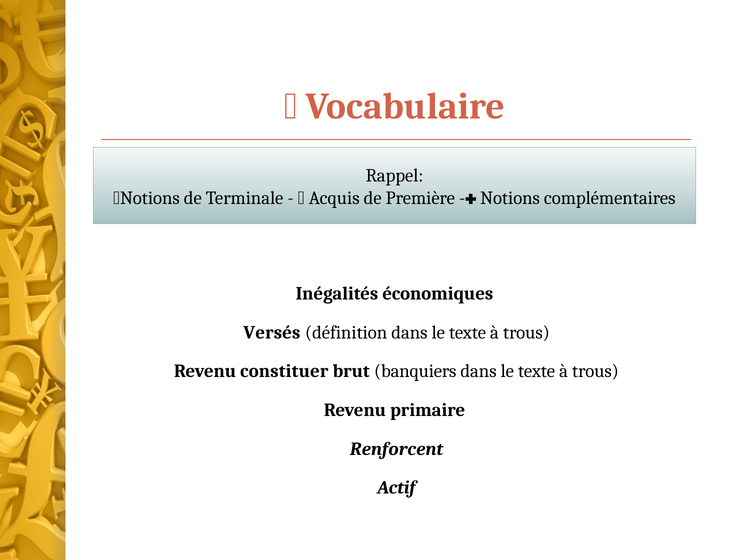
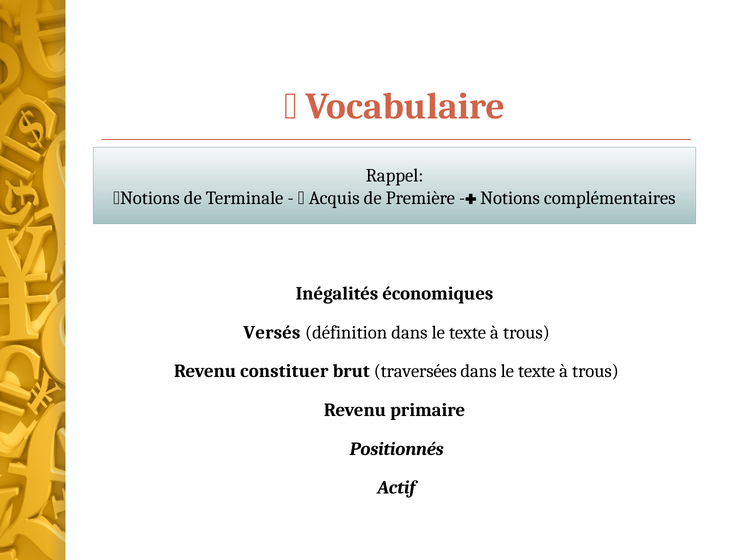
banquiers: banquiers -> traversées
Renforcent: Renforcent -> Positionnés
